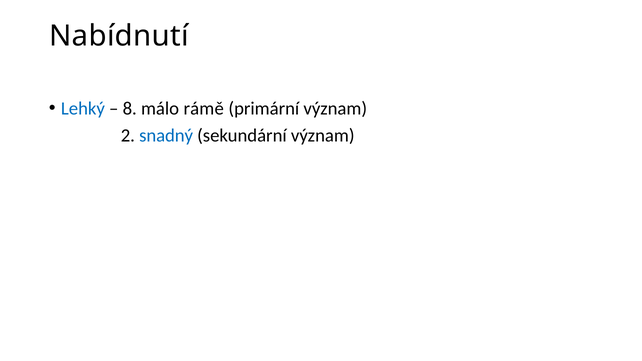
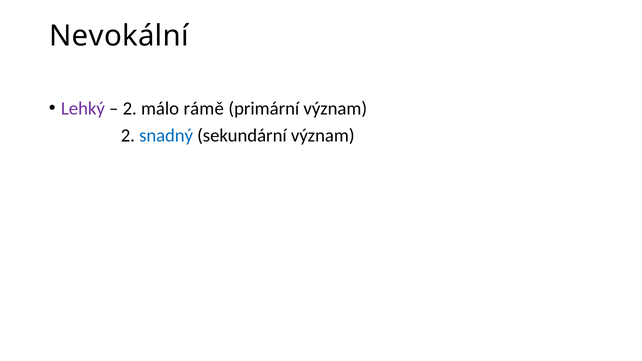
Nabídnutí: Nabídnutí -> Nevokální
Lehký colour: blue -> purple
8 at (130, 109): 8 -> 2
